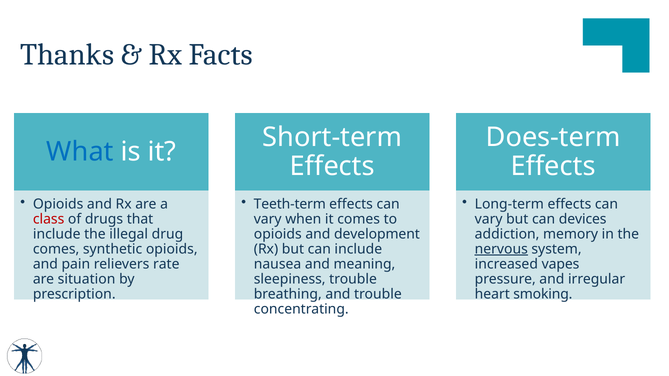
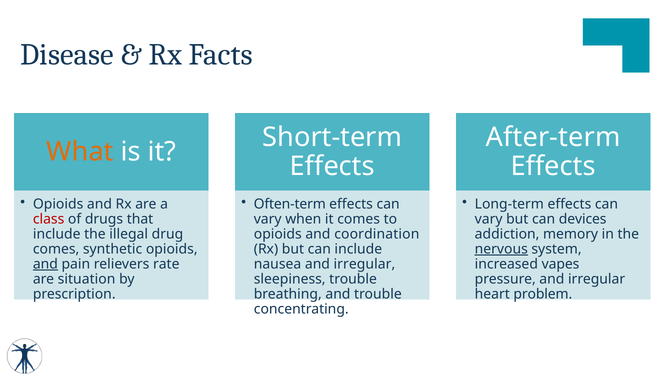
Thanks: Thanks -> Disease
Does-term: Does-term -> After-term
What colour: blue -> orange
Teeth-term: Teeth-term -> Often-term
development: development -> coordination
and at (45, 264) underline: none -> present
nausea and meaning: meaning -> irregular
smoking: smoking -> problem
